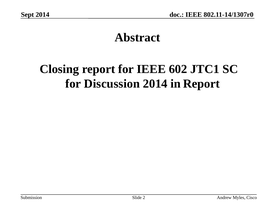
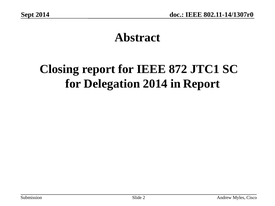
602: 602 -> 872
Discussion: Discussion -> Delegation
